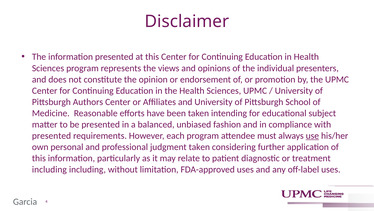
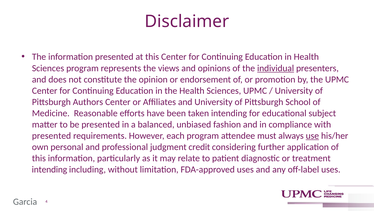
individual underline: none -> present
judgment taken: taken -> credit
including at (49, 169): including -> intending
